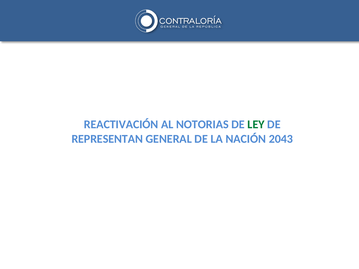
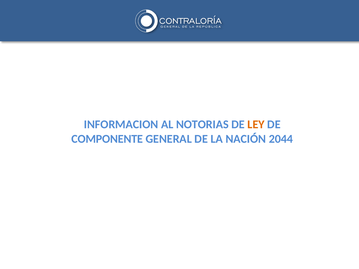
REACTIVACIÓN: REACTIVACIÓN -> INFORMACION
LEY colour: green -> orange
REPRESENTAN: REPRESENTAN -> COMPONENTE
2043: 2043 -> 2044
